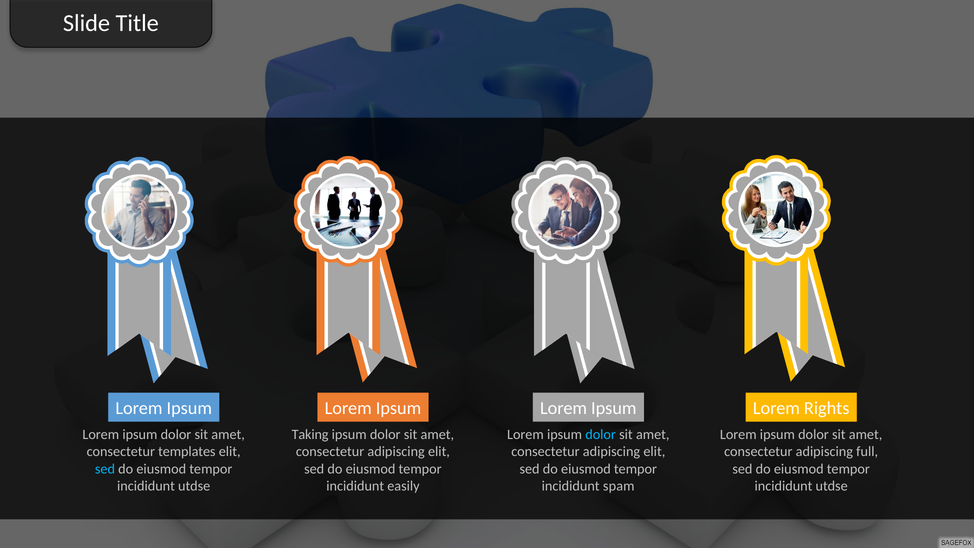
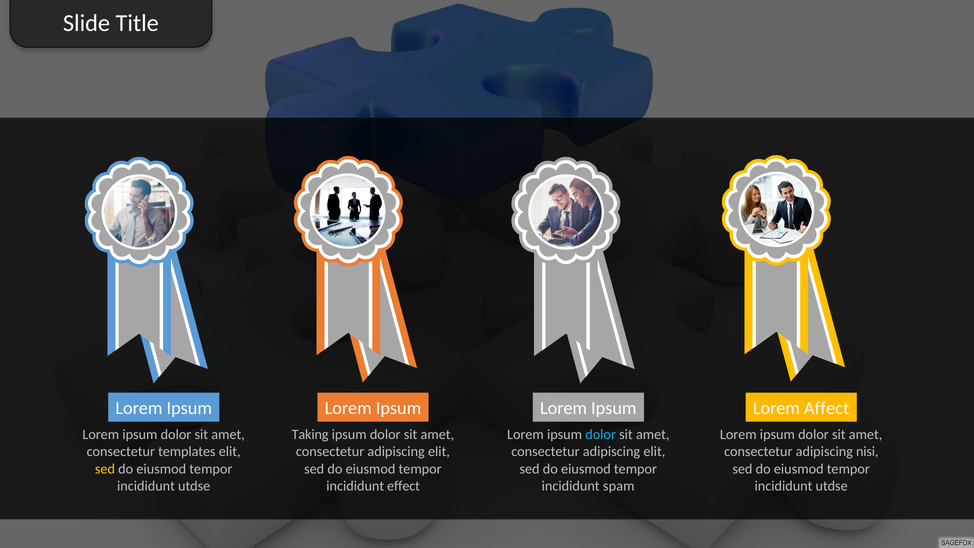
Rights: Rights -> Affect
full: full -> nisi
sed at (105, 469) colour: light blue -> yellow
easily: easily -> effect
